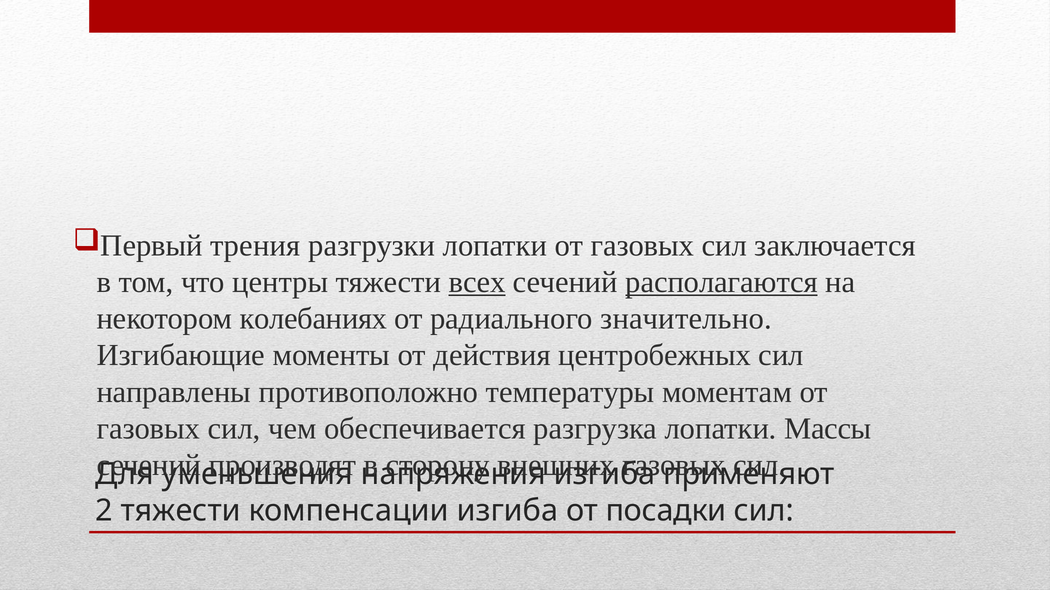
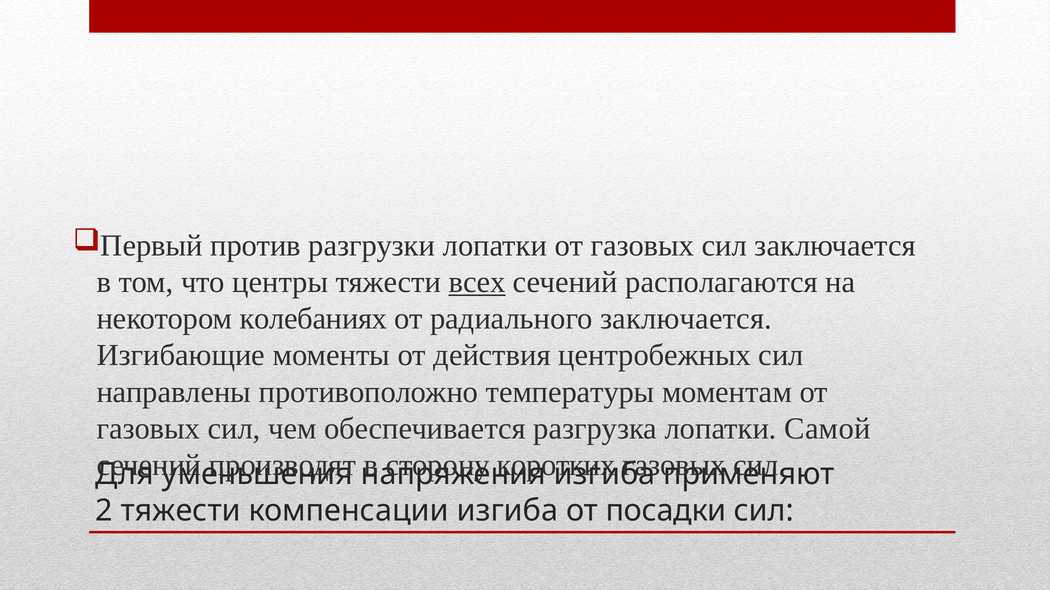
трения: трения -> против
располагаются underline: present -> none
радиального значительно: значительно -> заключается
Массы: Массы -> Самой
внешних: внешних -> коротких
